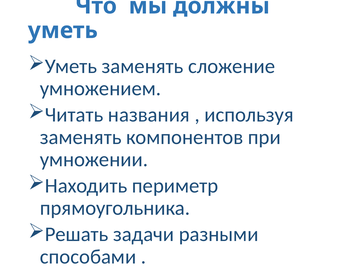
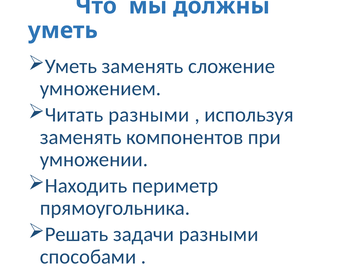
Читать названия: названия -> разными
